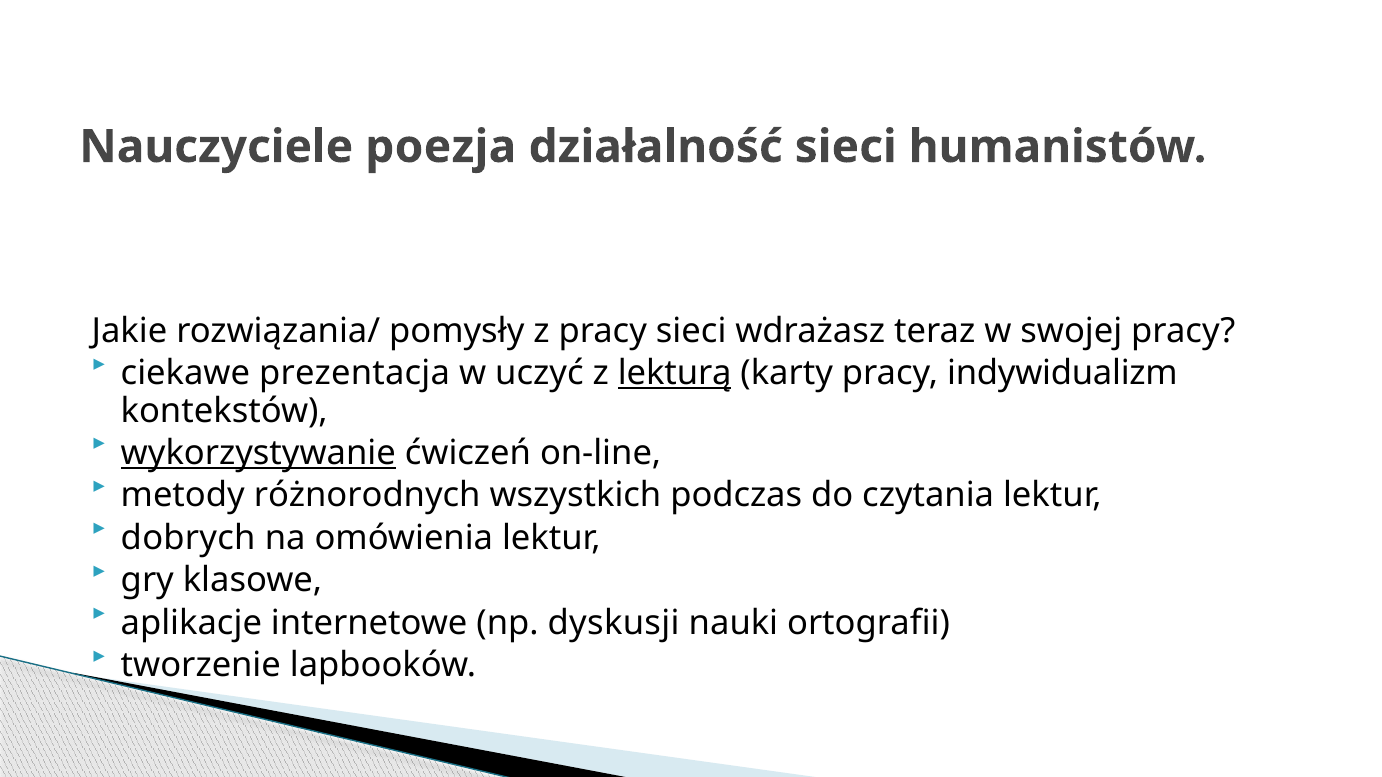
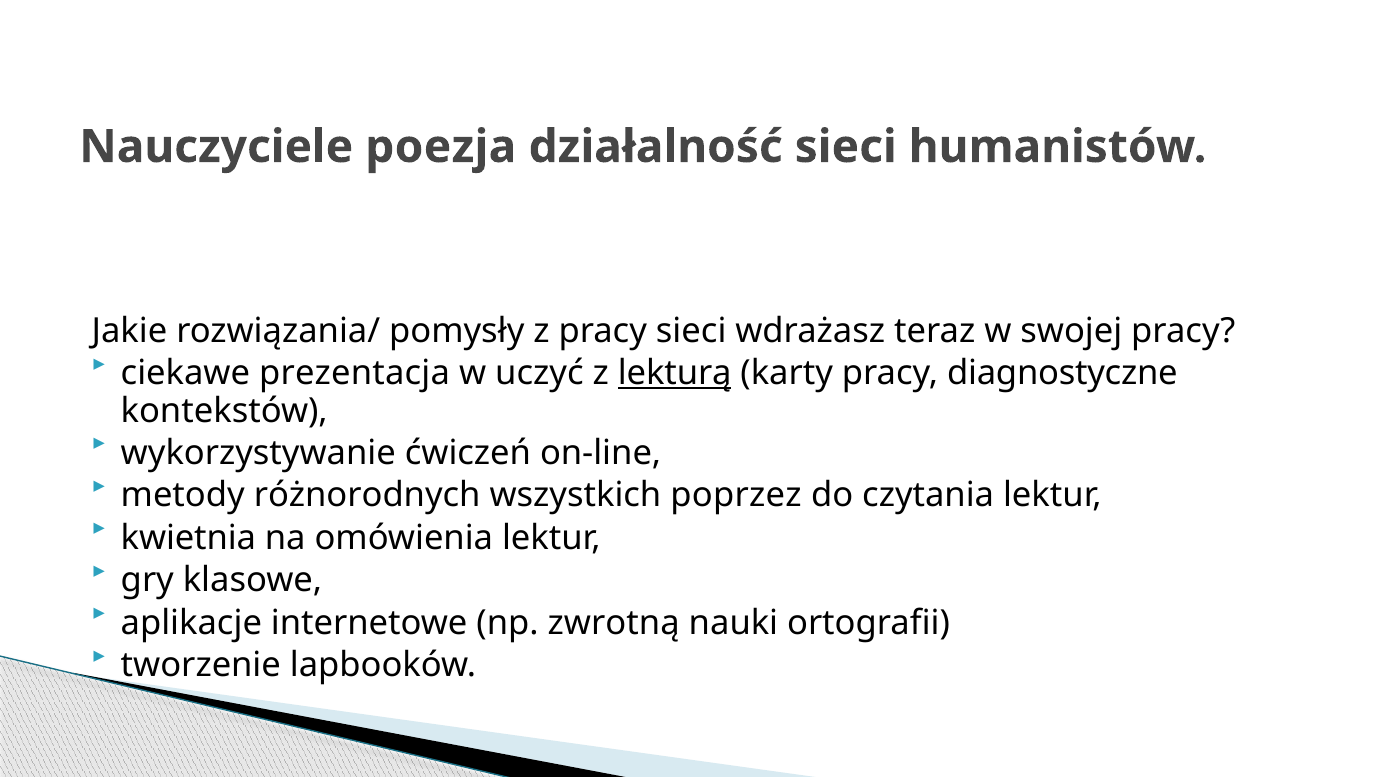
indywidualizm: indywidualizm -> diagnostyczne
wykorzystywanie underline: present -> none
podczas: podczas -> poprzez
dobrych: dobrych -> kwietnia
dyskusji: dyskusji -> zwrotną
